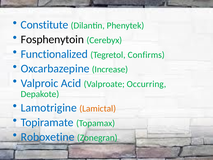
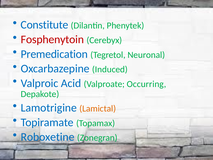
Fosphenytoin colour: black -> red
Functionalized: Functionalized -> Premedication
Confirms: Confirms -> Neuronal
Increase: Increase -> Induced
